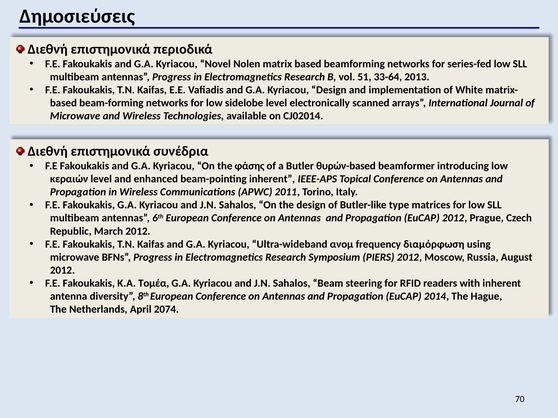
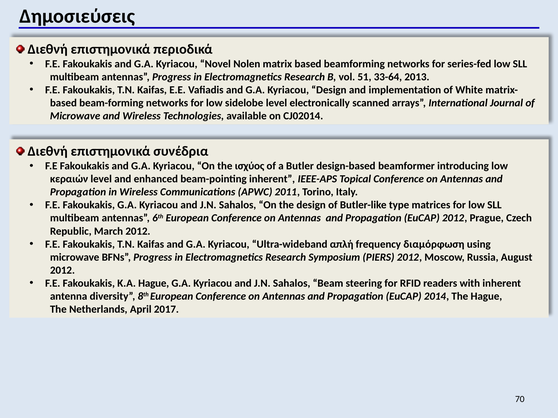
φάσης: φάσης -> ισχύος
θυρών-based: θυρών-based -> design-based
ανομ: ανομ -> απλή
K.A Τομέα: Τομέα -> Hague
2074: 2074 -> 2017
